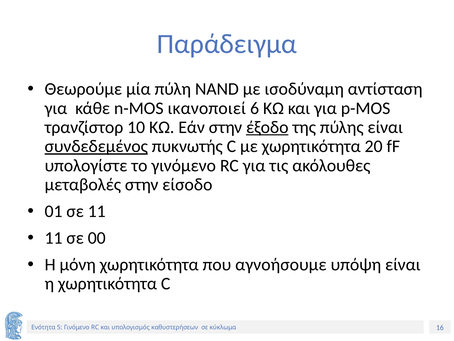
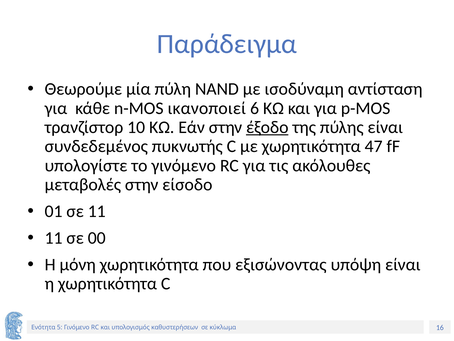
συνδεδεμένος underline: present -> none
20: 20 -> 47
αγνοήσουμε: αγνοήσουμε -> εξισώνοντας
